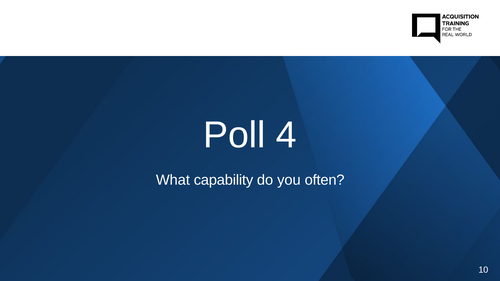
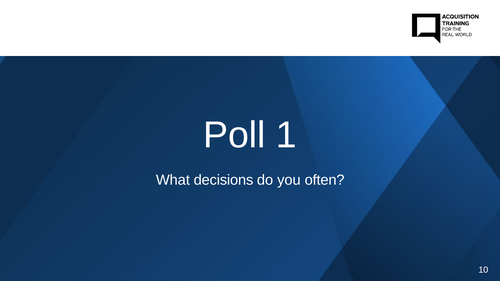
4: 4 -> 1
capability: capability -> decisions
